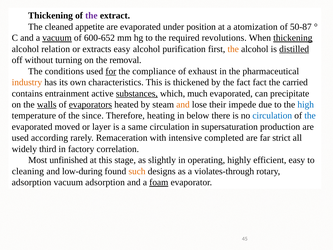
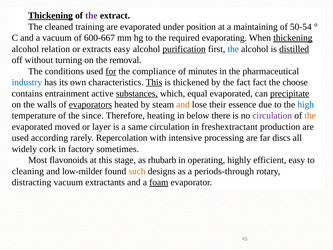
Thickening at (50, 16) underline: none -> present
appetite: appetite -> training
atomization: atomization -> maintaining
50-87: 50-87 -> 50-54
vacuum at (57, 38) underline: present -> none
600-652: 600-652 -> 600-667
revolutions: revolutions -> evaporating
purification underline: none -> present
the at (233, 49) colour: orange -> blue
exhaust: exhaust -> minutes
industry colour: orange -> blue
This at (154, 82) underline: none -> present
carried: carried -> choose
much: much -> equal
precipitate underline: none -> present
walls underline: present -> none
impede: impede -> essence
circulation at (272, 116) colour: blue -> purple
the at (310, 116) colour: blue -> orange
supersaturation: supersaturation -> freshextractant
Remaceration: Remaceration -> Repercolation
completed: completed -> processing
strict: strict -> discs
third: third -> cork
correlation: correlation -> sometimes
unfinished: unfinished -> flavonoids
slightly: slightly -> rhubarb
low-during: low-during -> low-milder
violates-through: violates-through -> periods-through
adsorption at (32, 182): adsorption -> distracting
vacuum adsorption: adsorption -> extractants
